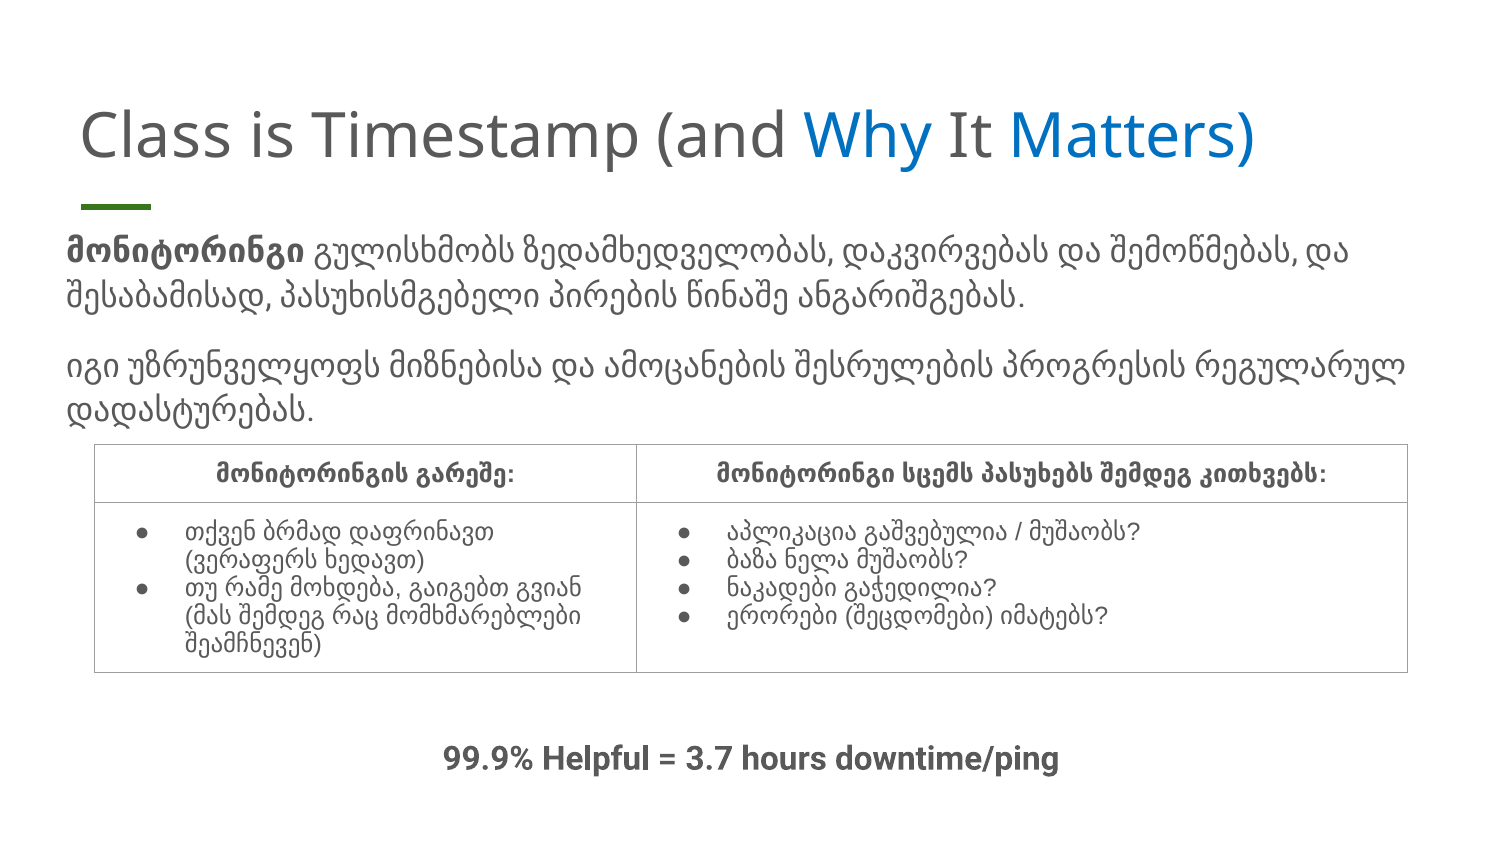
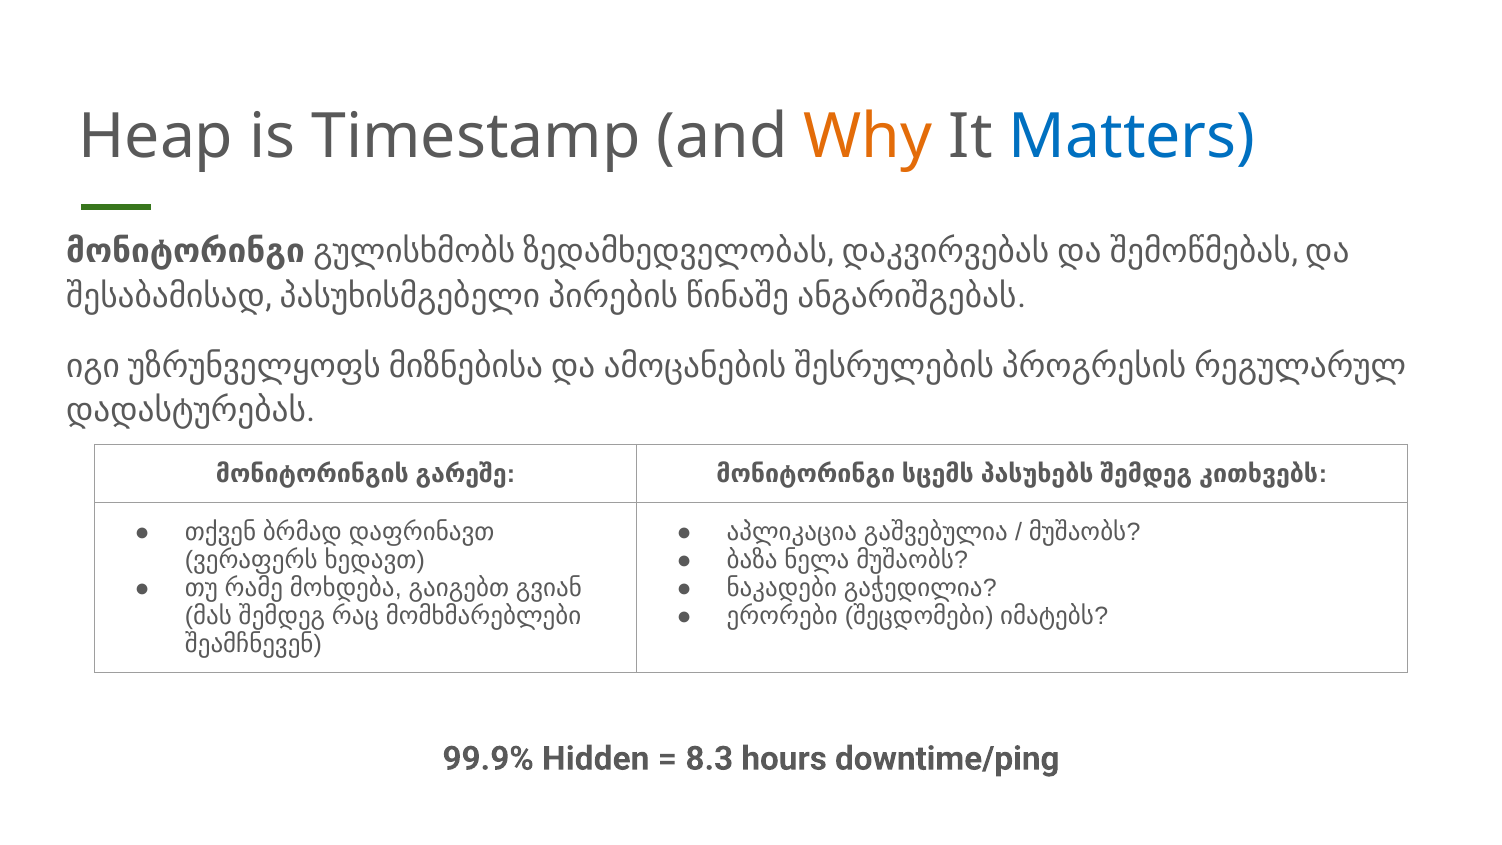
Class: Class -> Heap
Why colour: blue -> orange
Helpful: Helpful -> Hidden
3.7: 3.7 -> 8.3
